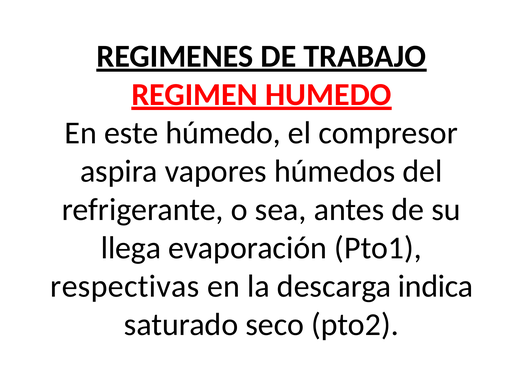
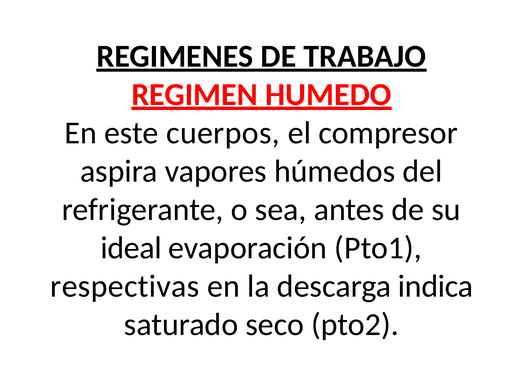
húmedo: húmedo -> cuerpos
llega: llega -> ideal
